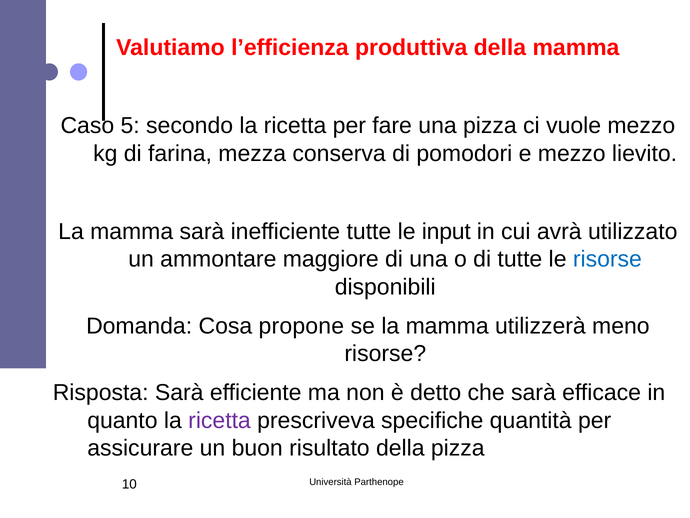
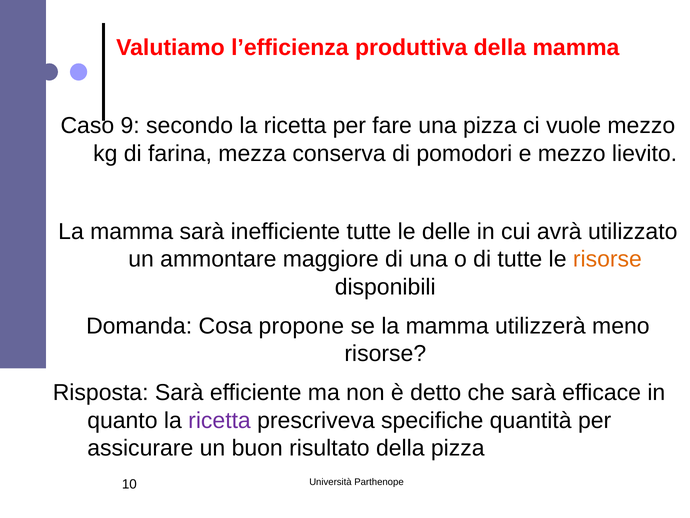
5: 5 -> 9
input: input -> delle
risorse at (607, 259) colour: blue -> orange
